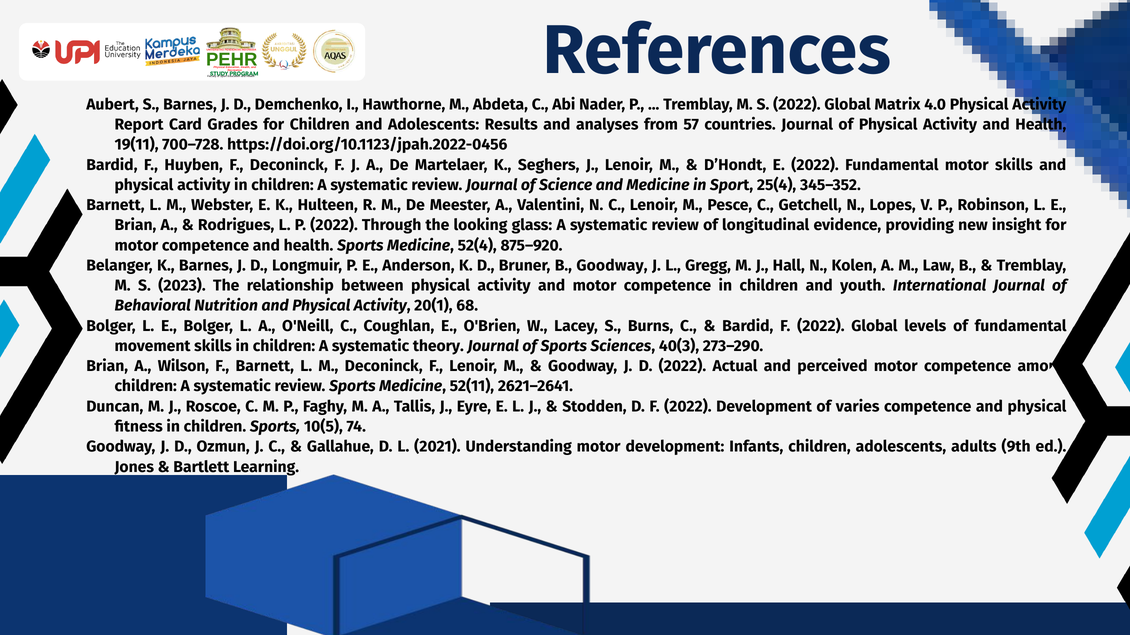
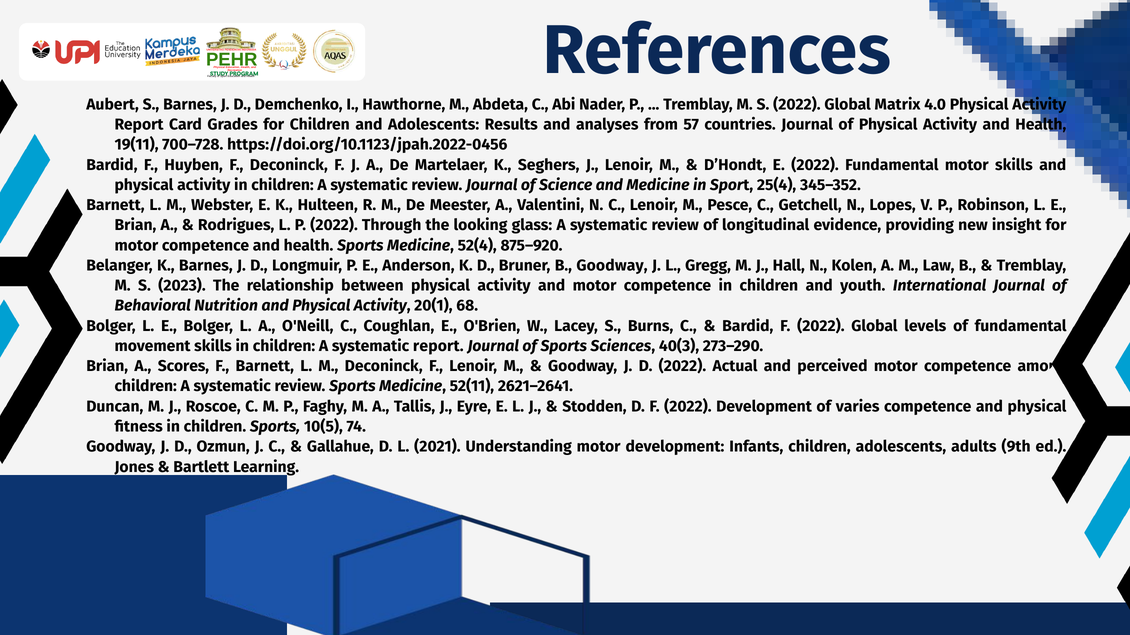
systematic theory: theory -> report
Wilson: Wilson -> Scores
